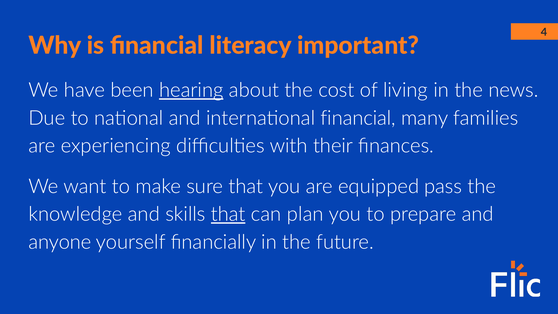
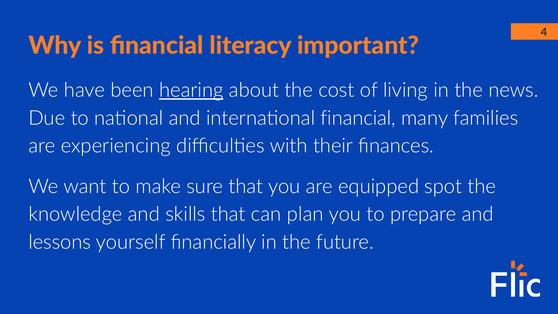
pass: pass -> spot
that at (228, 214) underline: present -> none
anyone: anyone -> lessons
